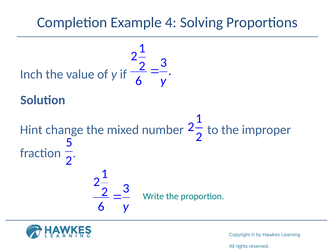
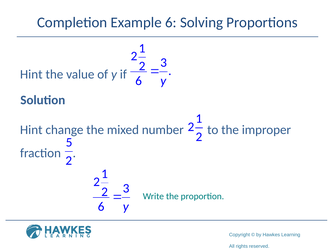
Example 4: 4 -> 6
Inch at (31, 74): Inch -> Hint
